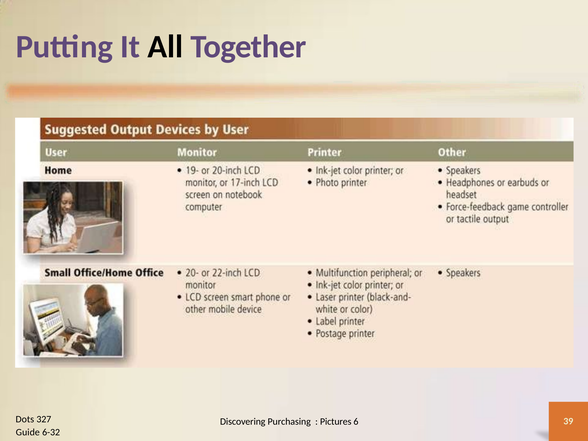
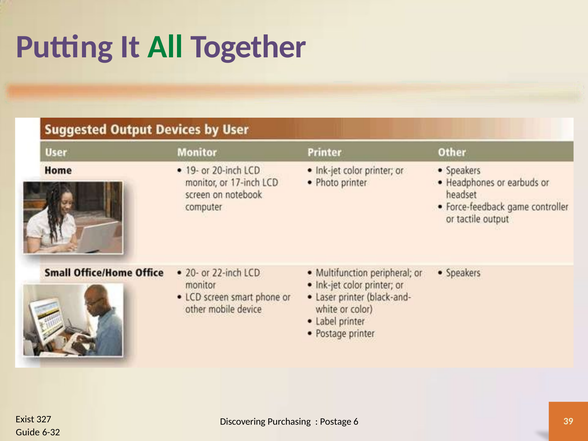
All colour: black -> green
Dots: Dots -> Exist
Pictures: Pictures -> Postage
